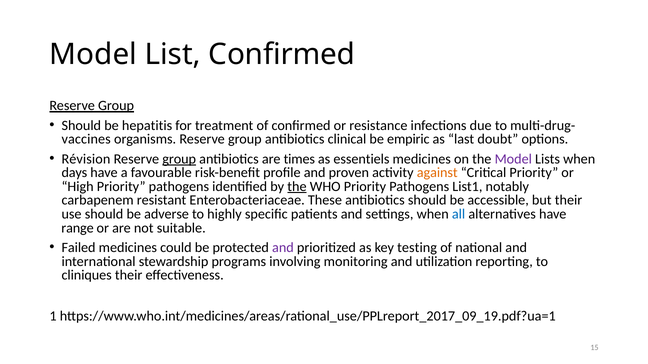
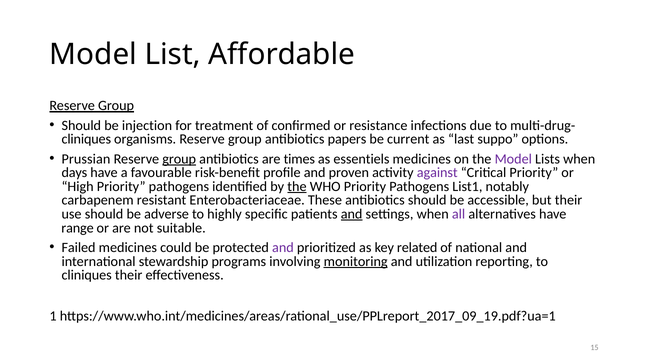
List Confirmed: Confirmed -> Affordable
hepatitis: hepatitis -> injection
vaccines at (86, 139): vaccines -> cliniques
clinical: clinical -> papers
empiric: empiric -> current
doubt: doubt -> suppo
Révision: Révision -> Prussian
against colour: orange -> purple
and at (352, 214) underline: none -> present
all colour: blue -> purple
testing: testing -> related
monitoring underline: none -> present
